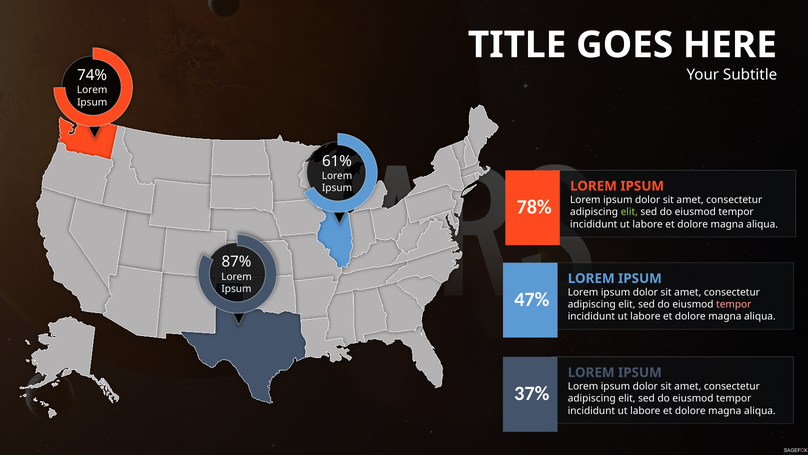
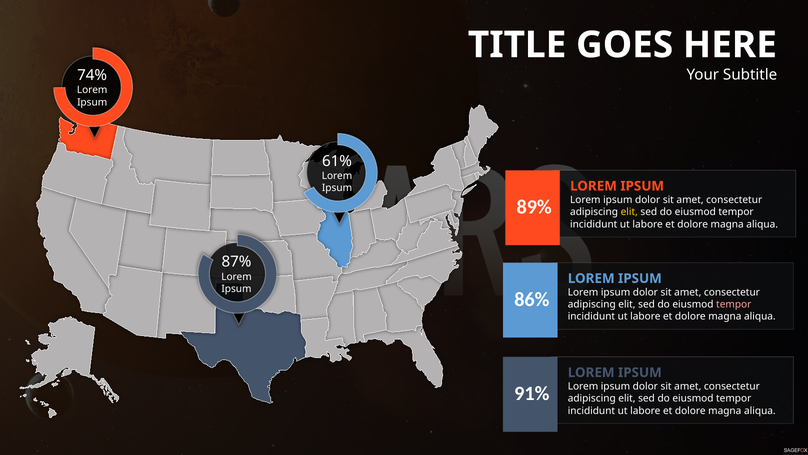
78%: 78% -> 89%
elit at (629, 212) colour: light green -> yellow
47%: 47% -> 86%
37%: 37% -> 91%
